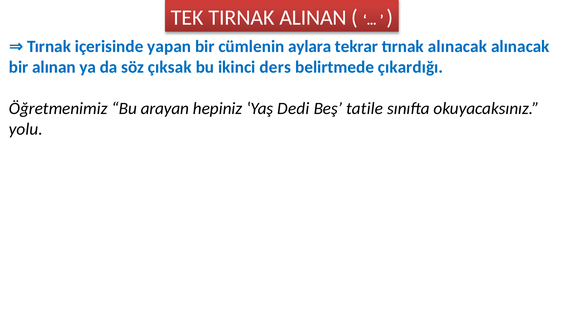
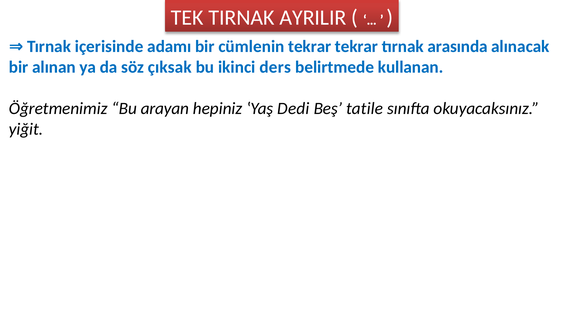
ALINAN: ALINAN -> AYRILIR
yapan: yapan -> adamı
cümlenin aylara: aylara -> tekrar
tırnak alınacak: alınacak -> arasında
çıkardığı: çıkardığı -> kullanan
yolu: yolu -> yiğit
